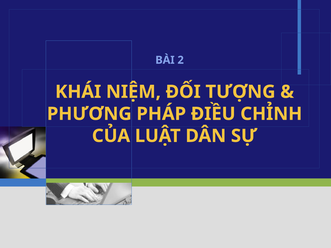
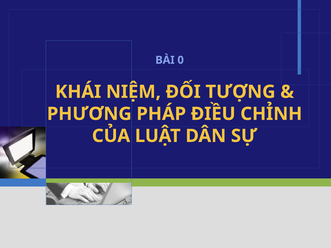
2: 2 -> 0
